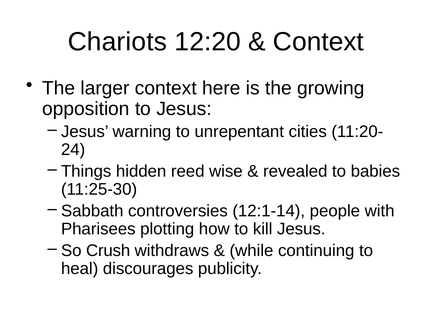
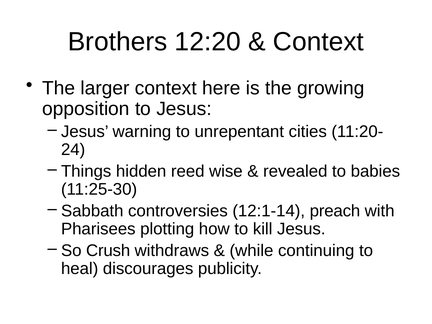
Chariots: Chariots -> Brothers
people: people -> preach
